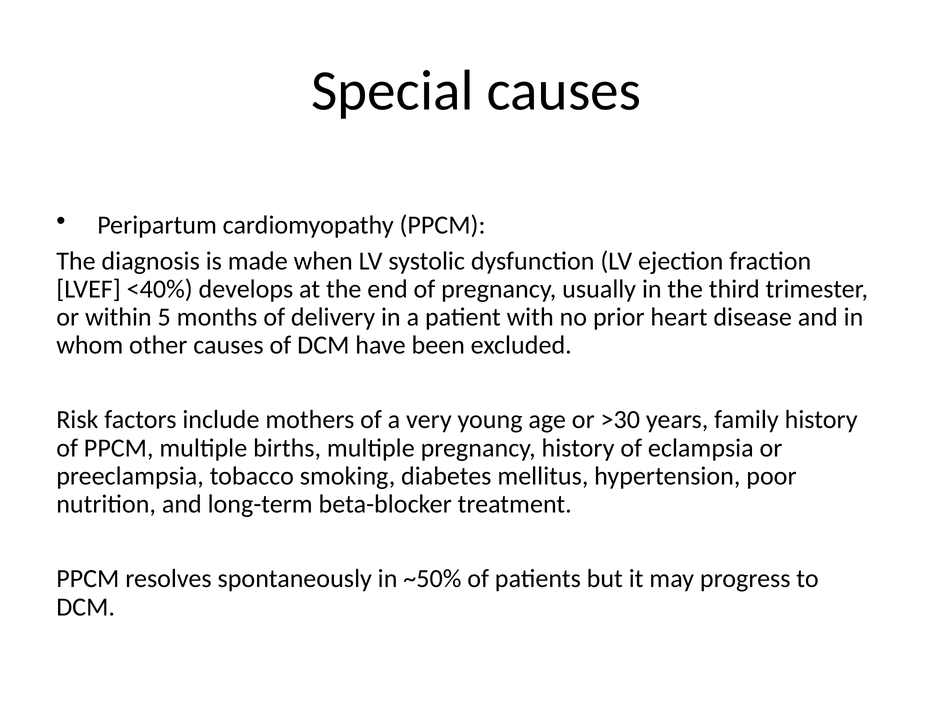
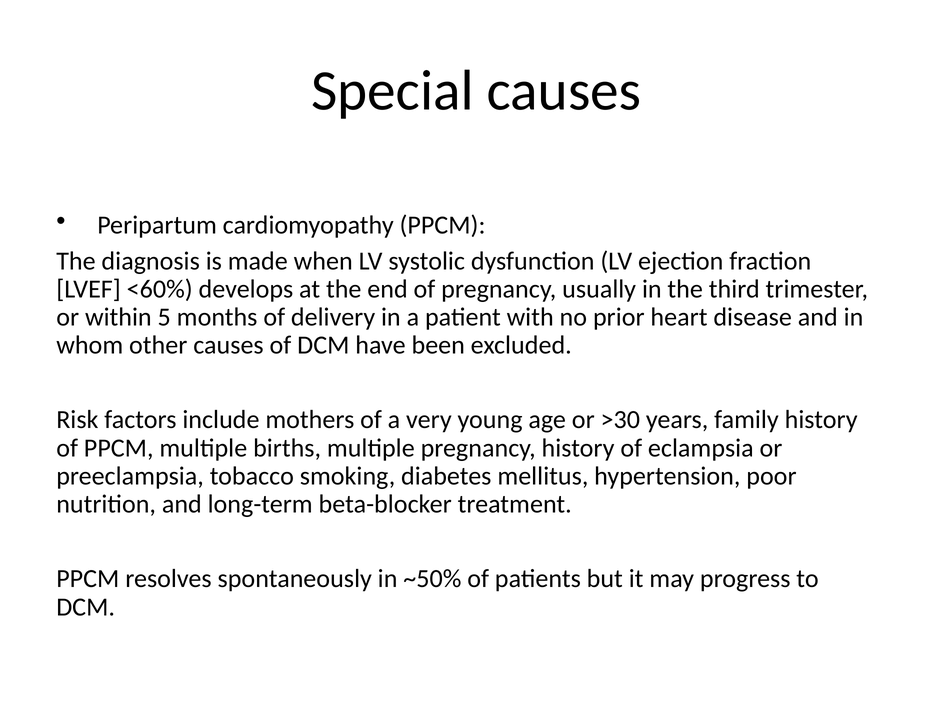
<40%: <40% -> <60%
